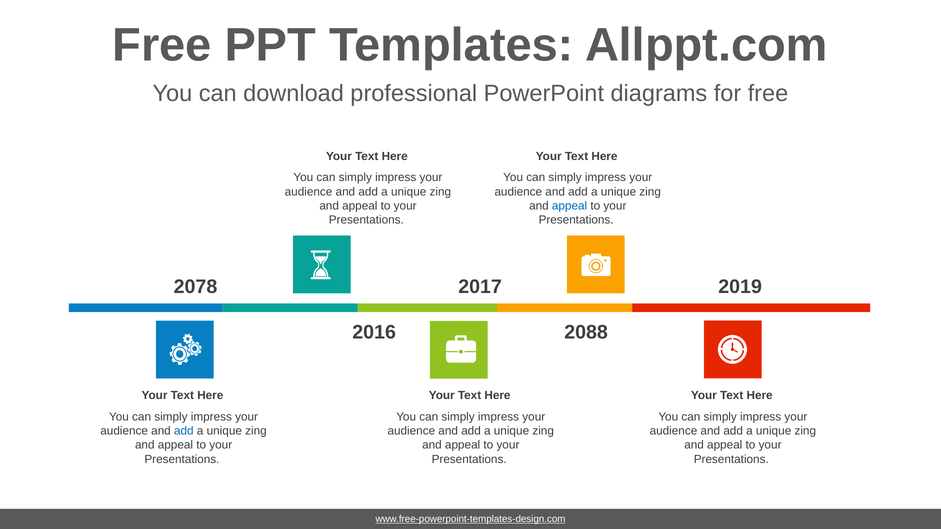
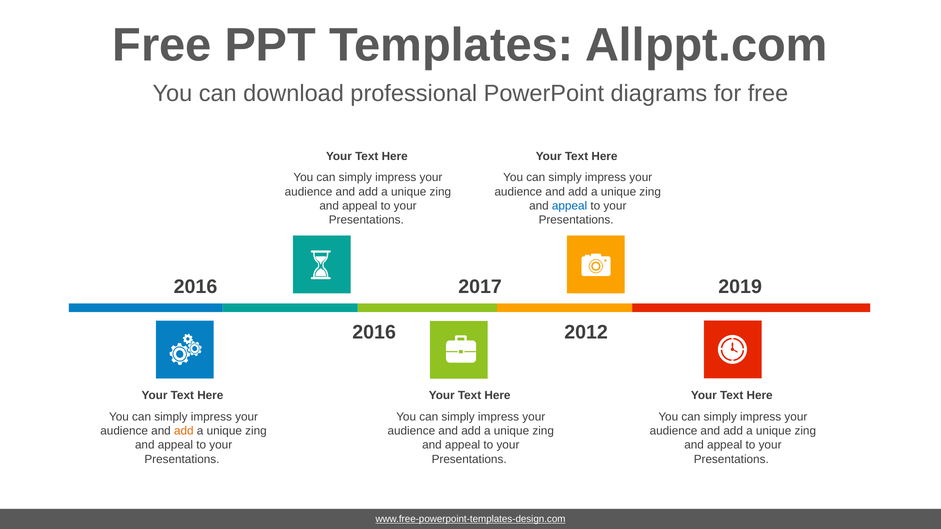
2078 at (196, 287): 2078 -> 2016
2088: 2088 -> 2012
add at (184, 431) colour: blue -> orange
